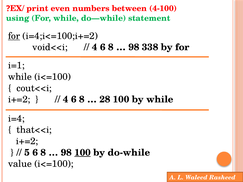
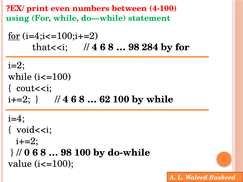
void<<i: void<<i -> that<<i
338: 338 -> 284
i=1: i=1 -> i=2
28: 28 -> 62
that<<i: that<<i -> void<<i
5: 5 -> 0
100 at (83, 153) underline: present -> none
